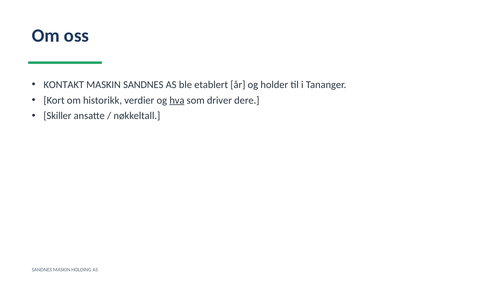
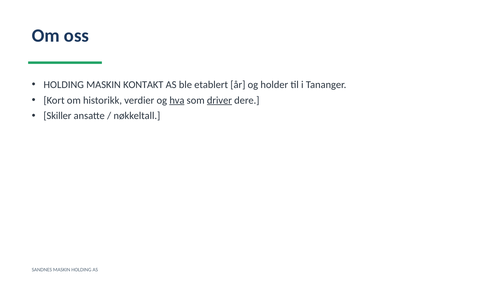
KONTAKT at (64, 85): KONTAKT -> HOLDING
MASKIN SANDNES: SANDNES -> KONTAKT
driver underline: none -> present
